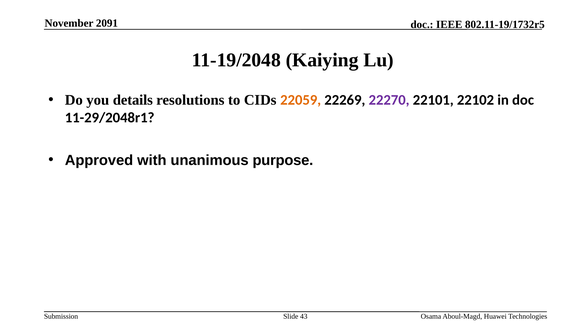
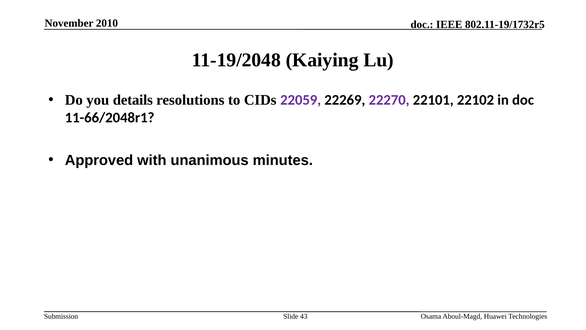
2091: 2091 -> 2010
22059 colour: orange -> purple
11-29/2048r1: 11-29/2048r1 -> 11-66/2048r1
purpose: purpose -> minutes
